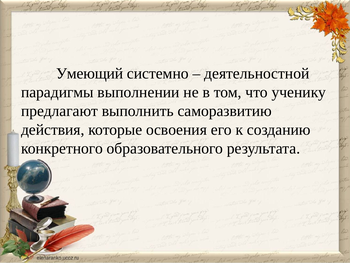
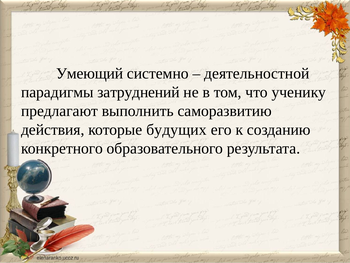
выполнении: выполнении -> затруднений
освоения: освоения -> будущих
